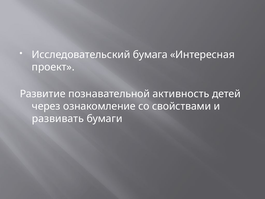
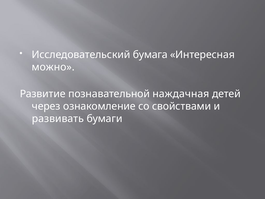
проект: проект -> можно
активность: активность -> наждачная
